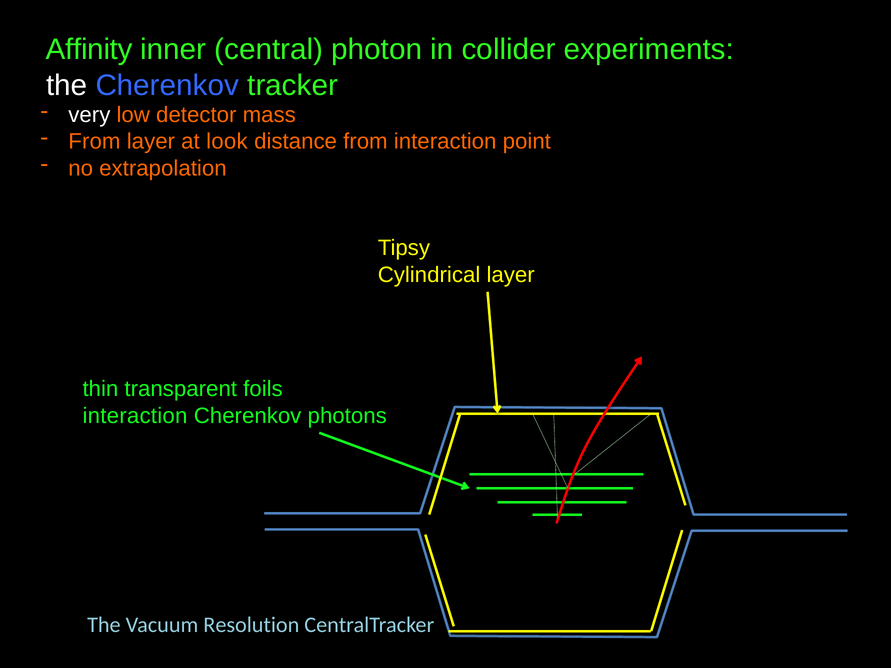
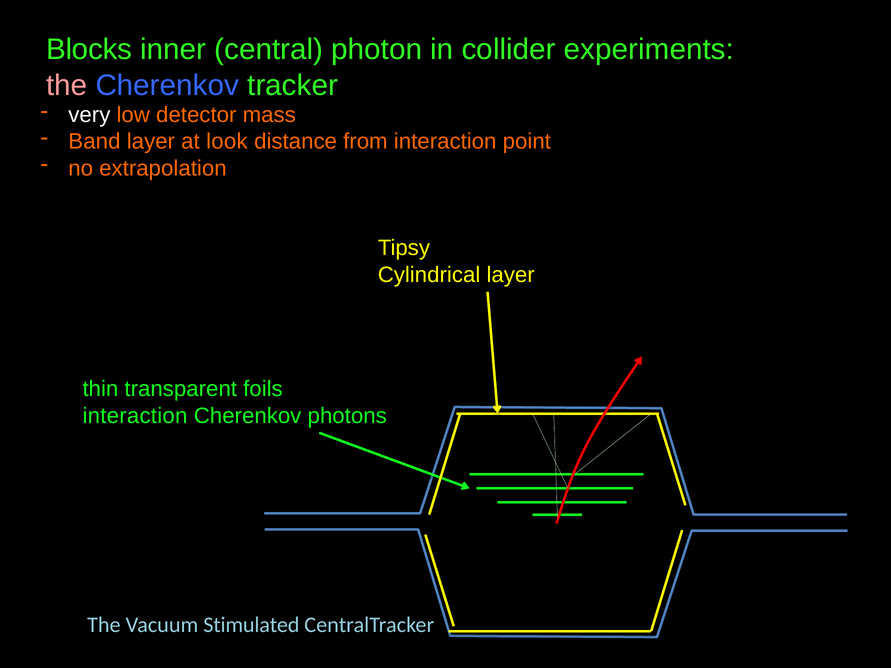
Affinity: Affinity -> Blocks
the at (67, 85) colour: white -> pink
From at (94, 142): From -> Band
Resolution: Resolution -> Stimulated
